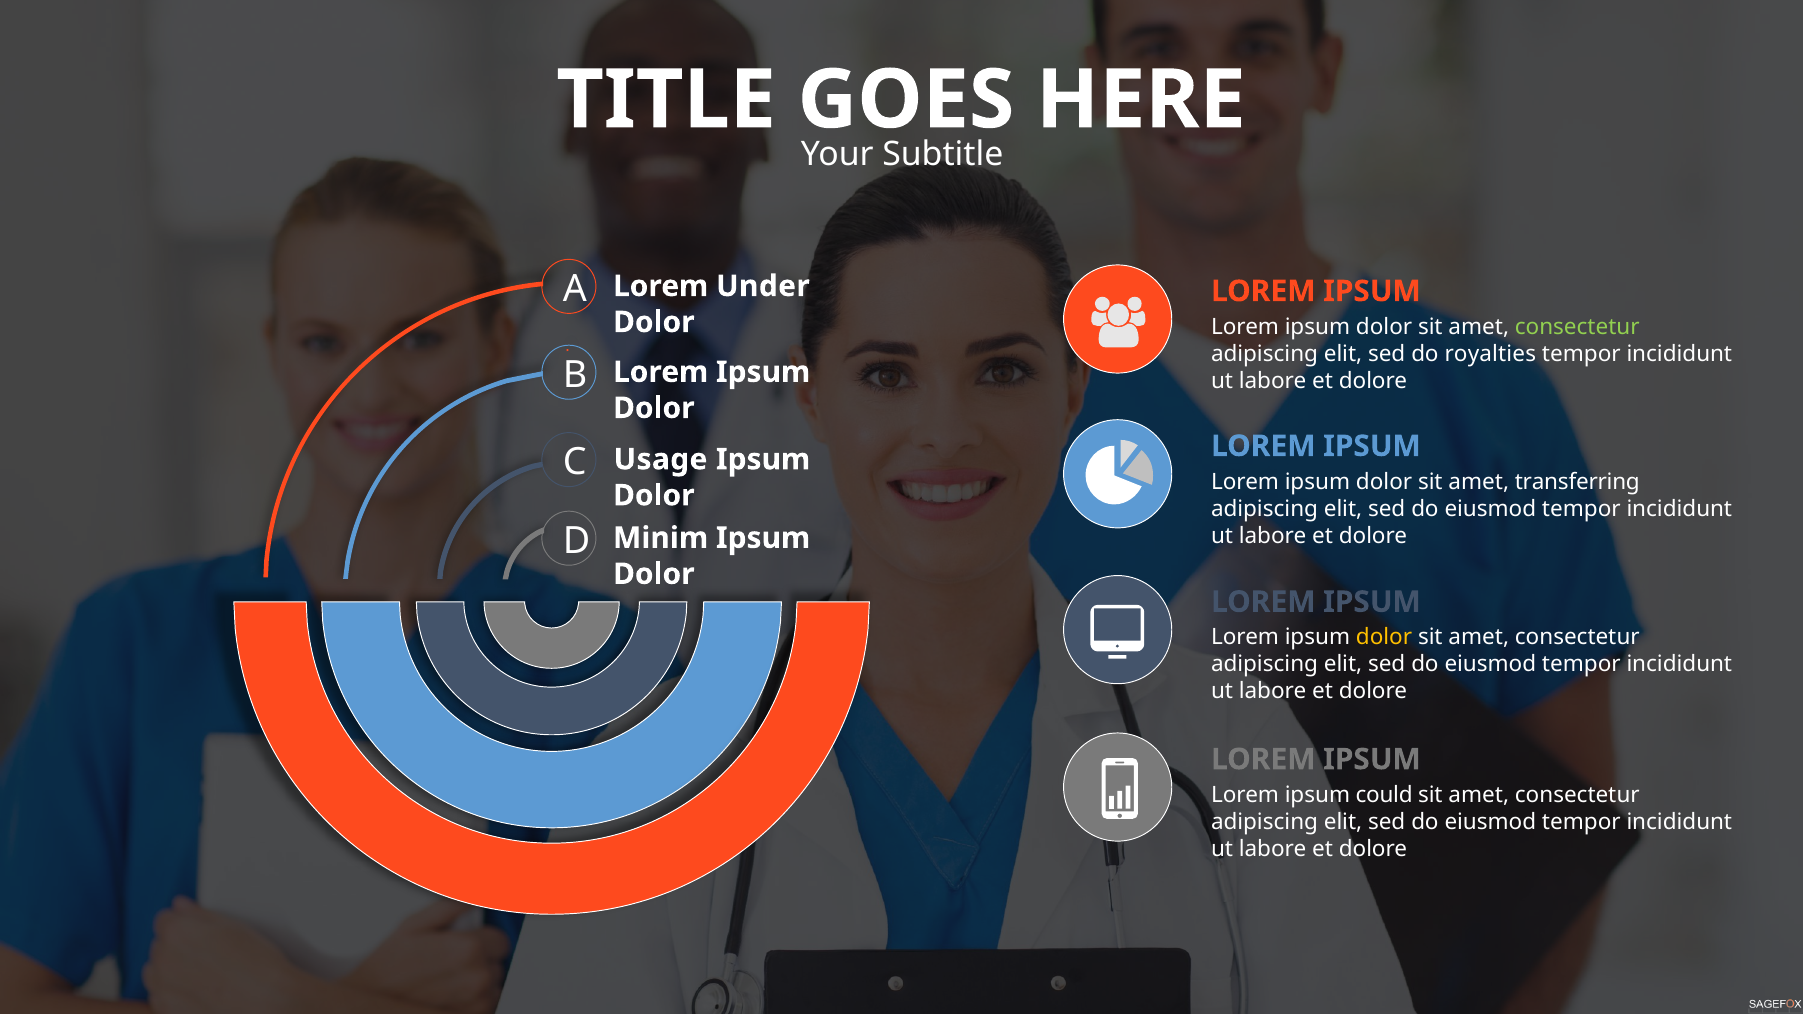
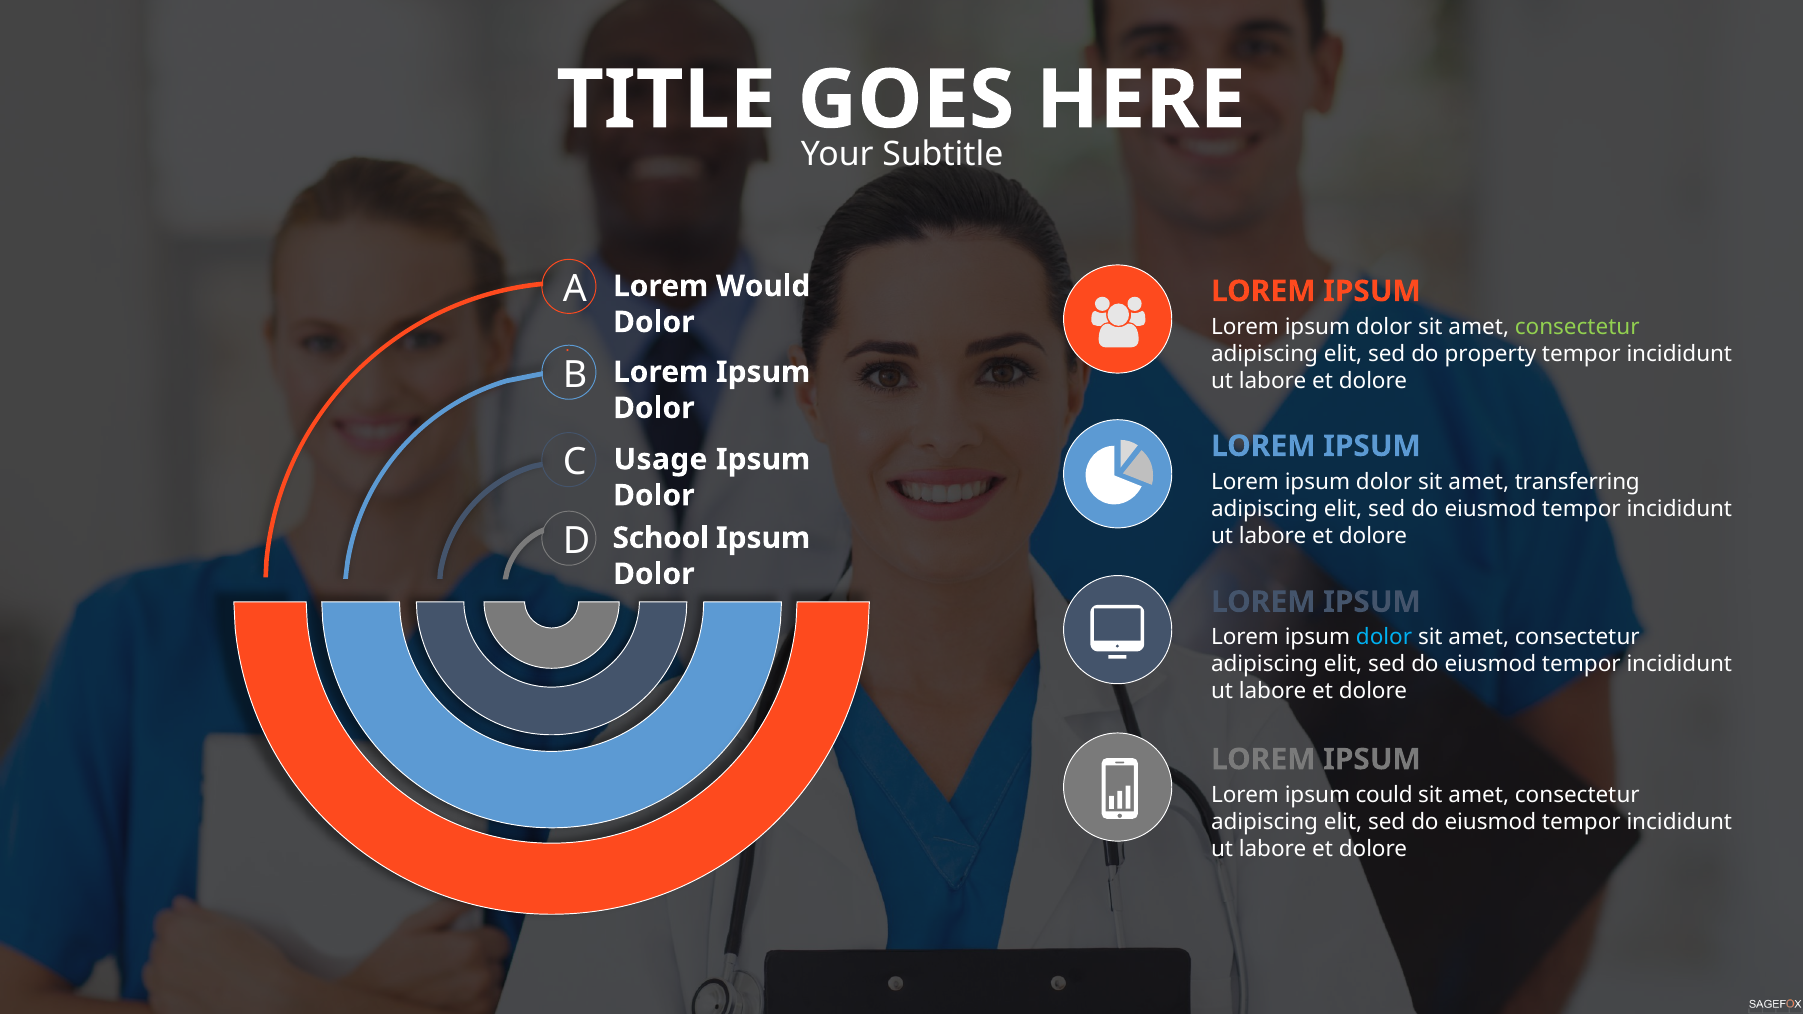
Under: Under -> Would
royalties: royalties -> property
Minim: Minim -> School
dolor at (1384, 638) colour: yellow -> light blue
